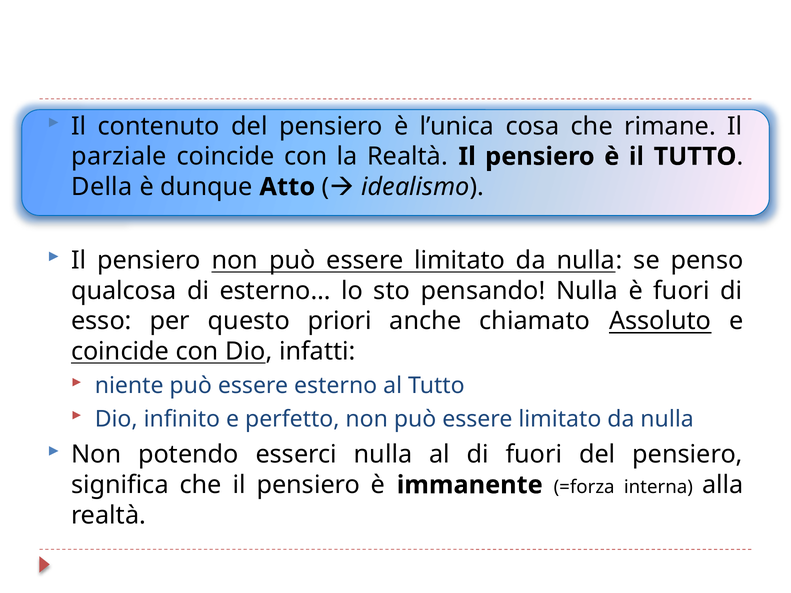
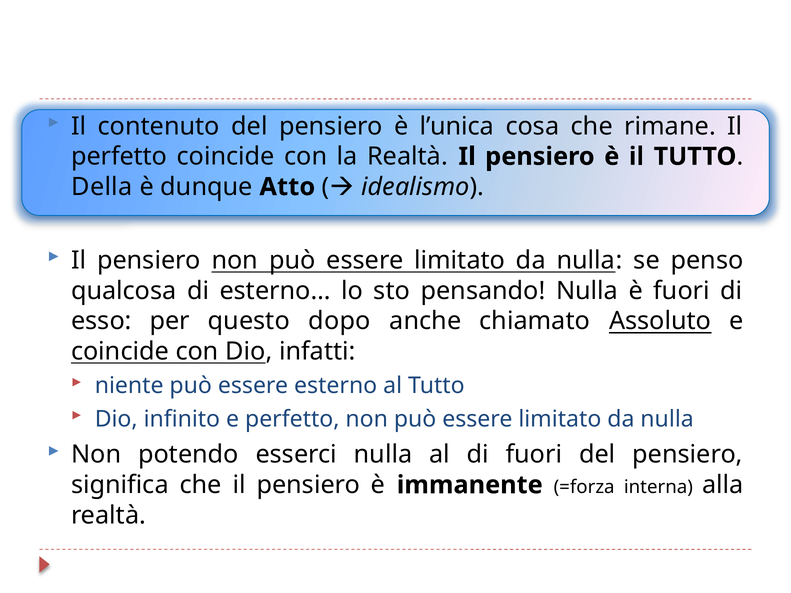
parziale at (119, 157): parziale -> perfetto
priori: priori -> dopo
